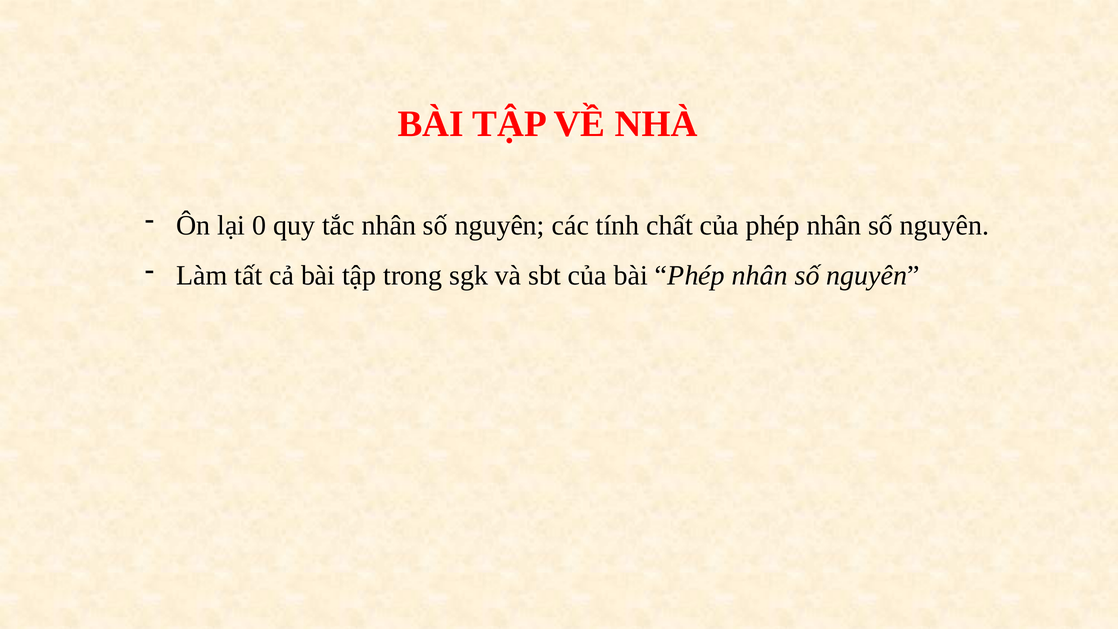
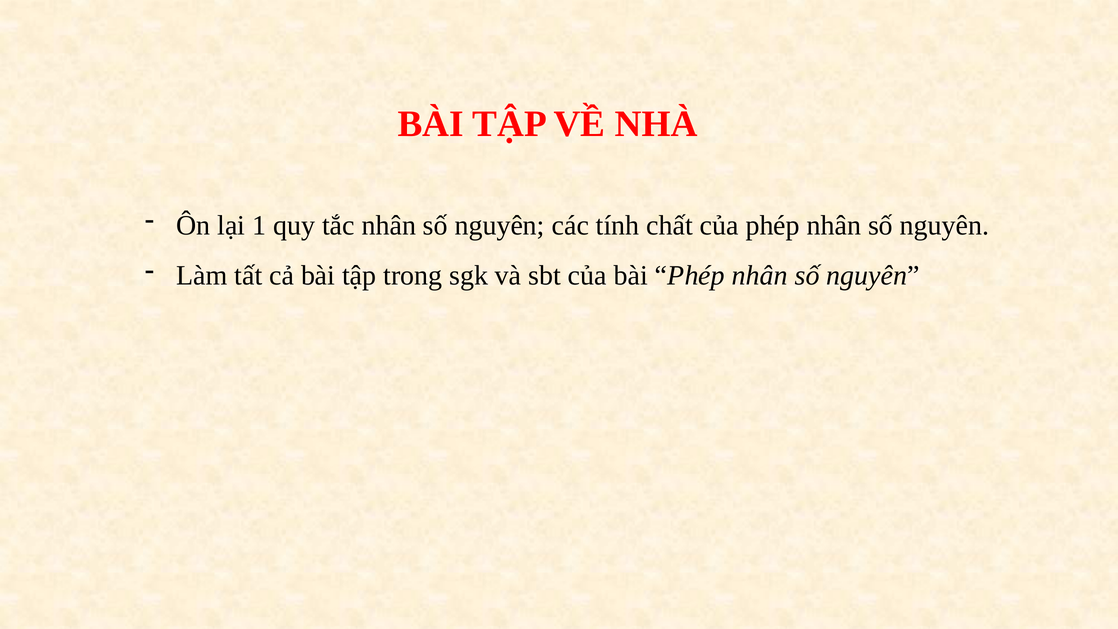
0: 0 -> 1
